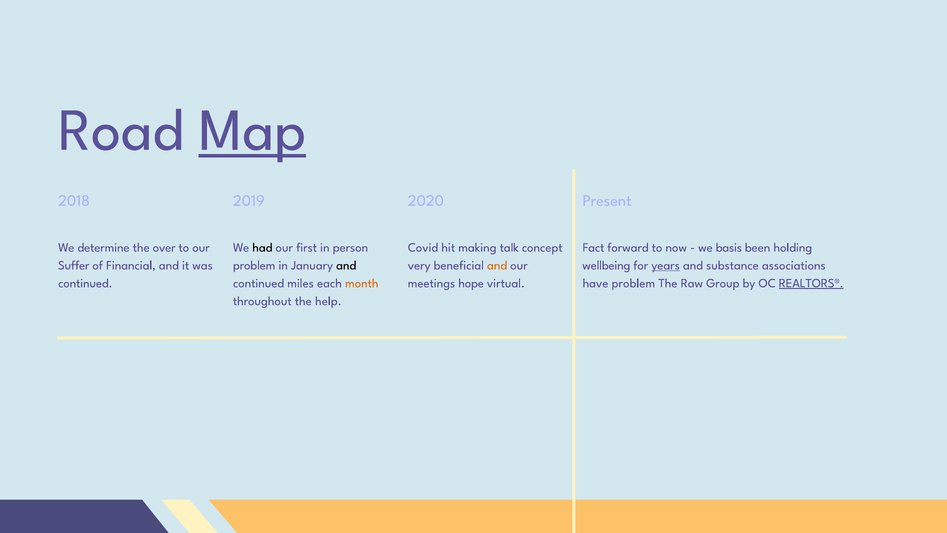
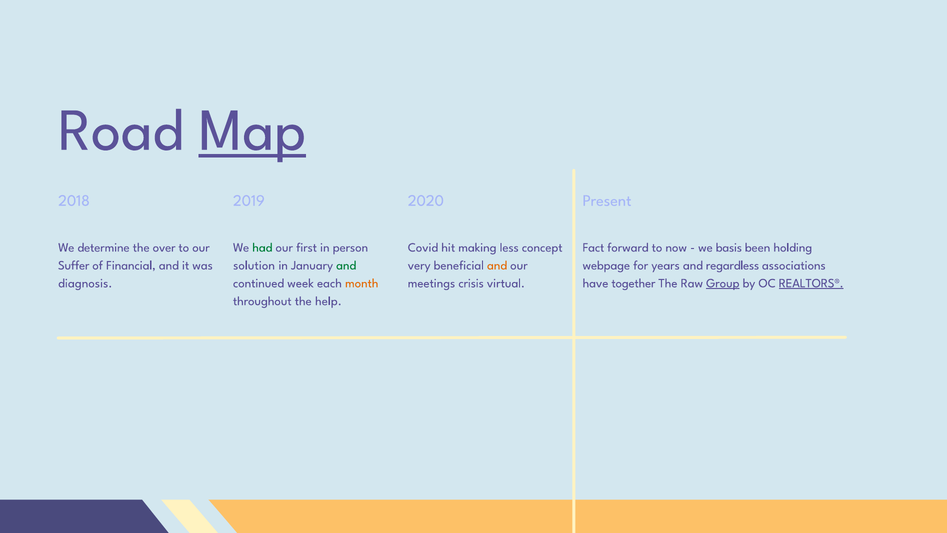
had colour: black -> green
talk: talk -> less
problem at (254, 265): problem -> solution
and at (346, 265) colour: black -> green
wellbeing: wellbeing -> webpage
years underline: present -> none
substance: substance -> regardless
continued at (85, 283): continued -> diagnosis
miles: miles -> week
hope: hope -> crisis
have problem: problem -> together
Group underline: none -> present
